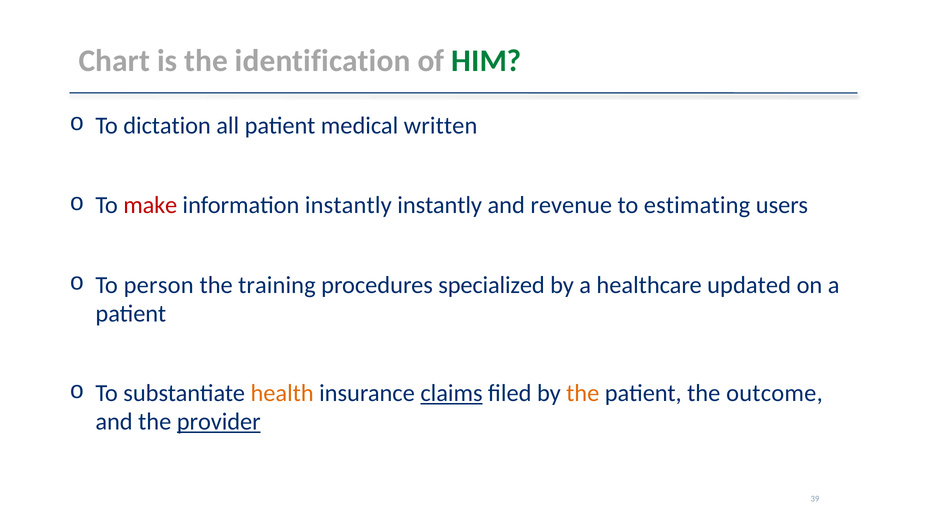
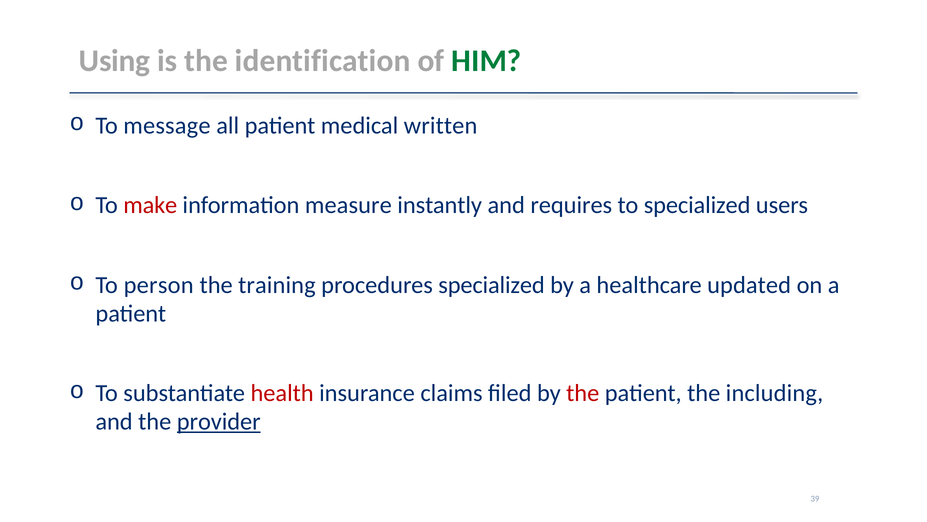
Chart: Chart -> Using
dictation: dictation -> message
information instantly: instantly -> measure
revenue: revenue -> requires
to estimating: estimating -> specialized
health colour: orange -> red
claims underline: present -> none
the at (583, 393) colour: orange -> red
outcome: outcome -> including
